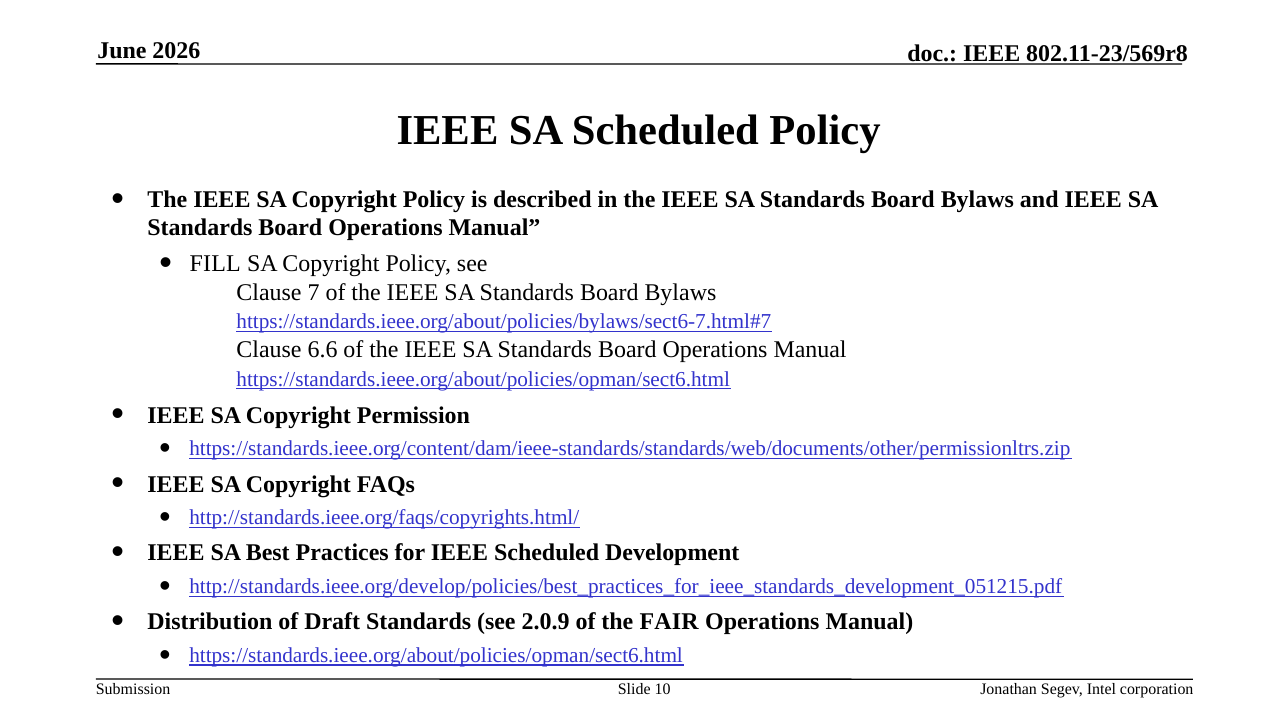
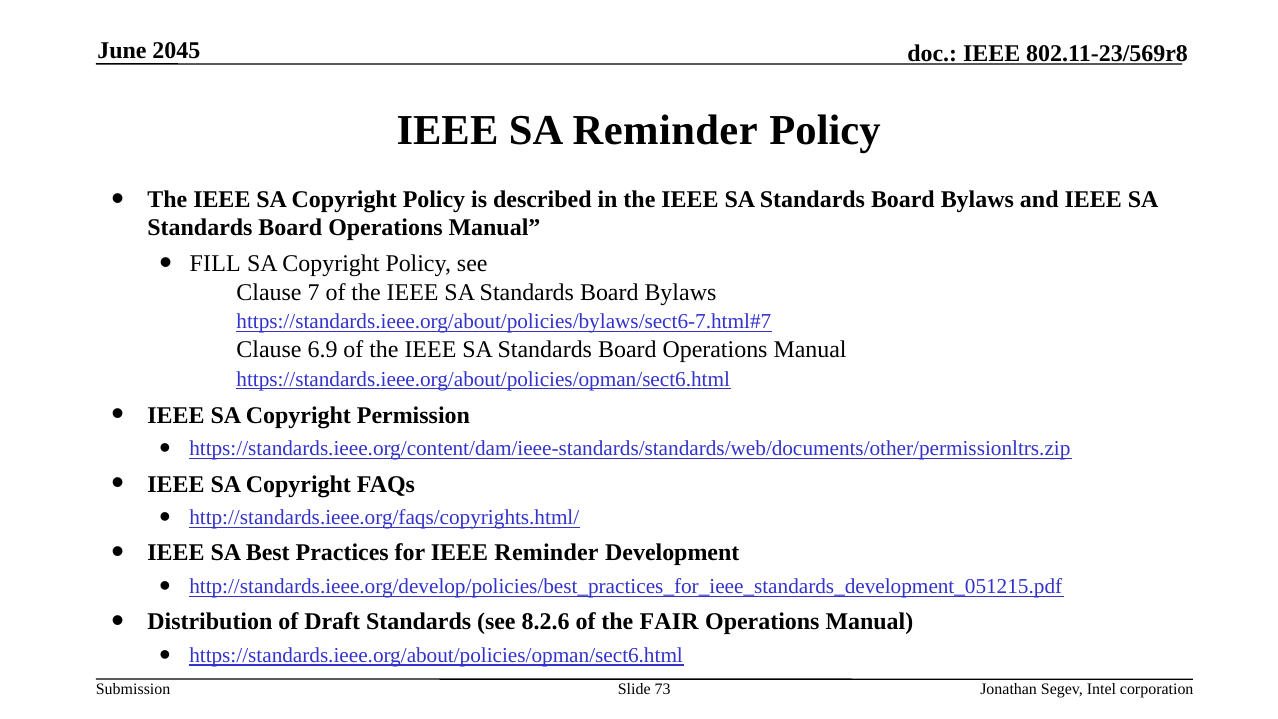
2026: 2026 -> 2045
SA Scheduled: Scheduled -> Reminder
6.6: 6.6 -> 6.9
IEEE Scheduled: Scheduled -> Reminder
2.0.9: 2.0.9 -> 8.2.6
10: 10 -> 73
